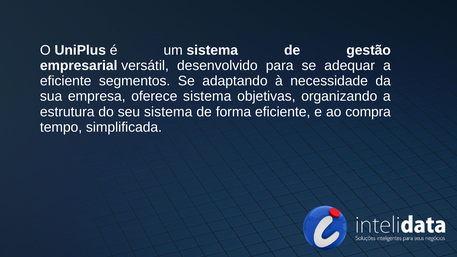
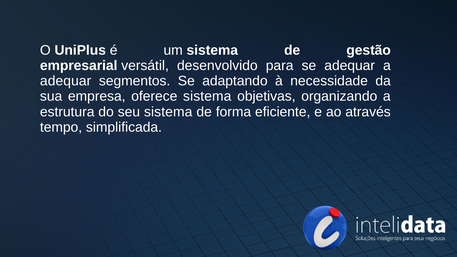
eficiente at (66, 81): eficiente -> adequar
compra: compra -> através
